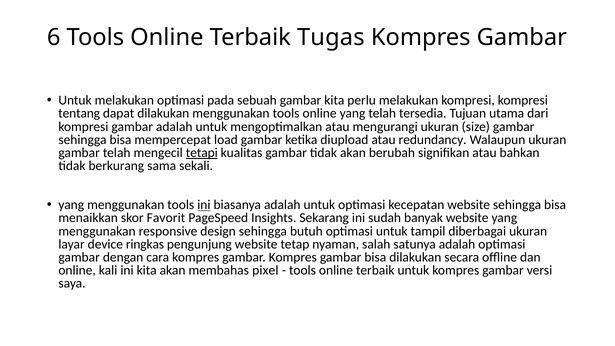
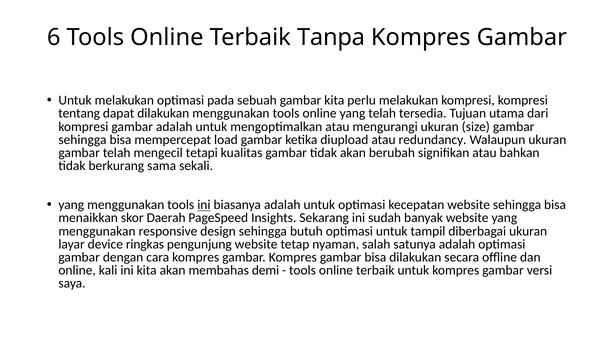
Tugas: Tugas -> Tanpa
tetapi underline: present -> none
Favorit: Favorit -> Daerah
pixel: pixel -> demi
